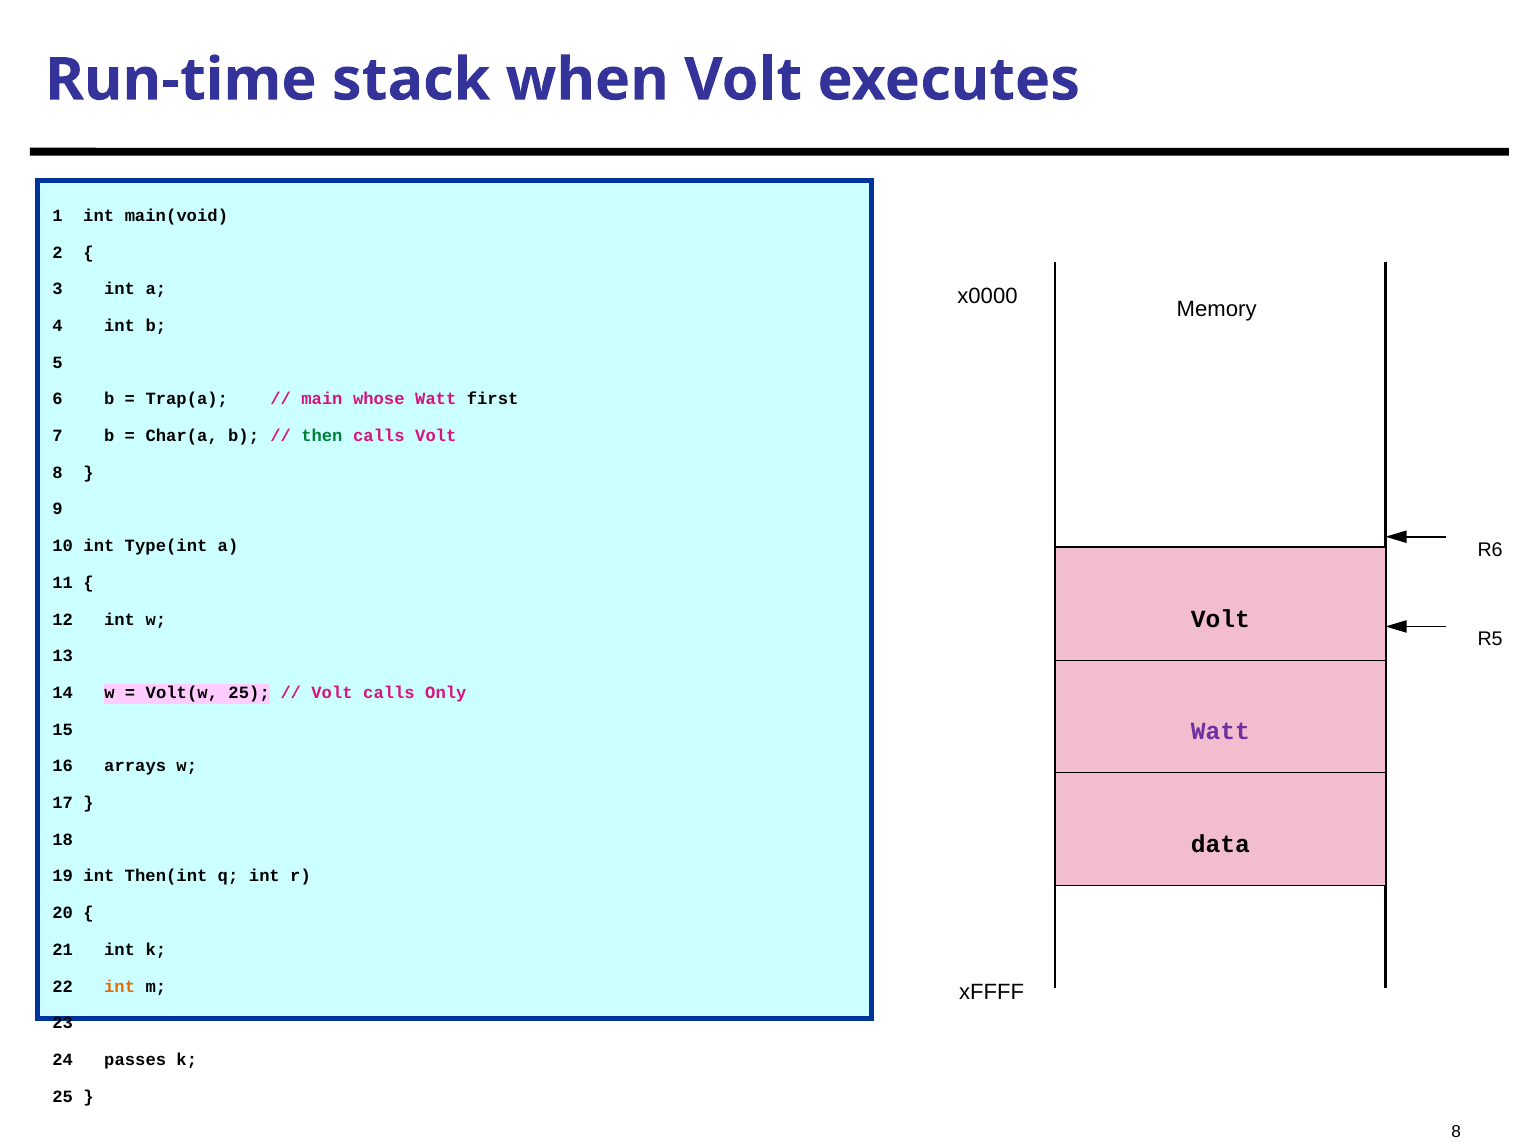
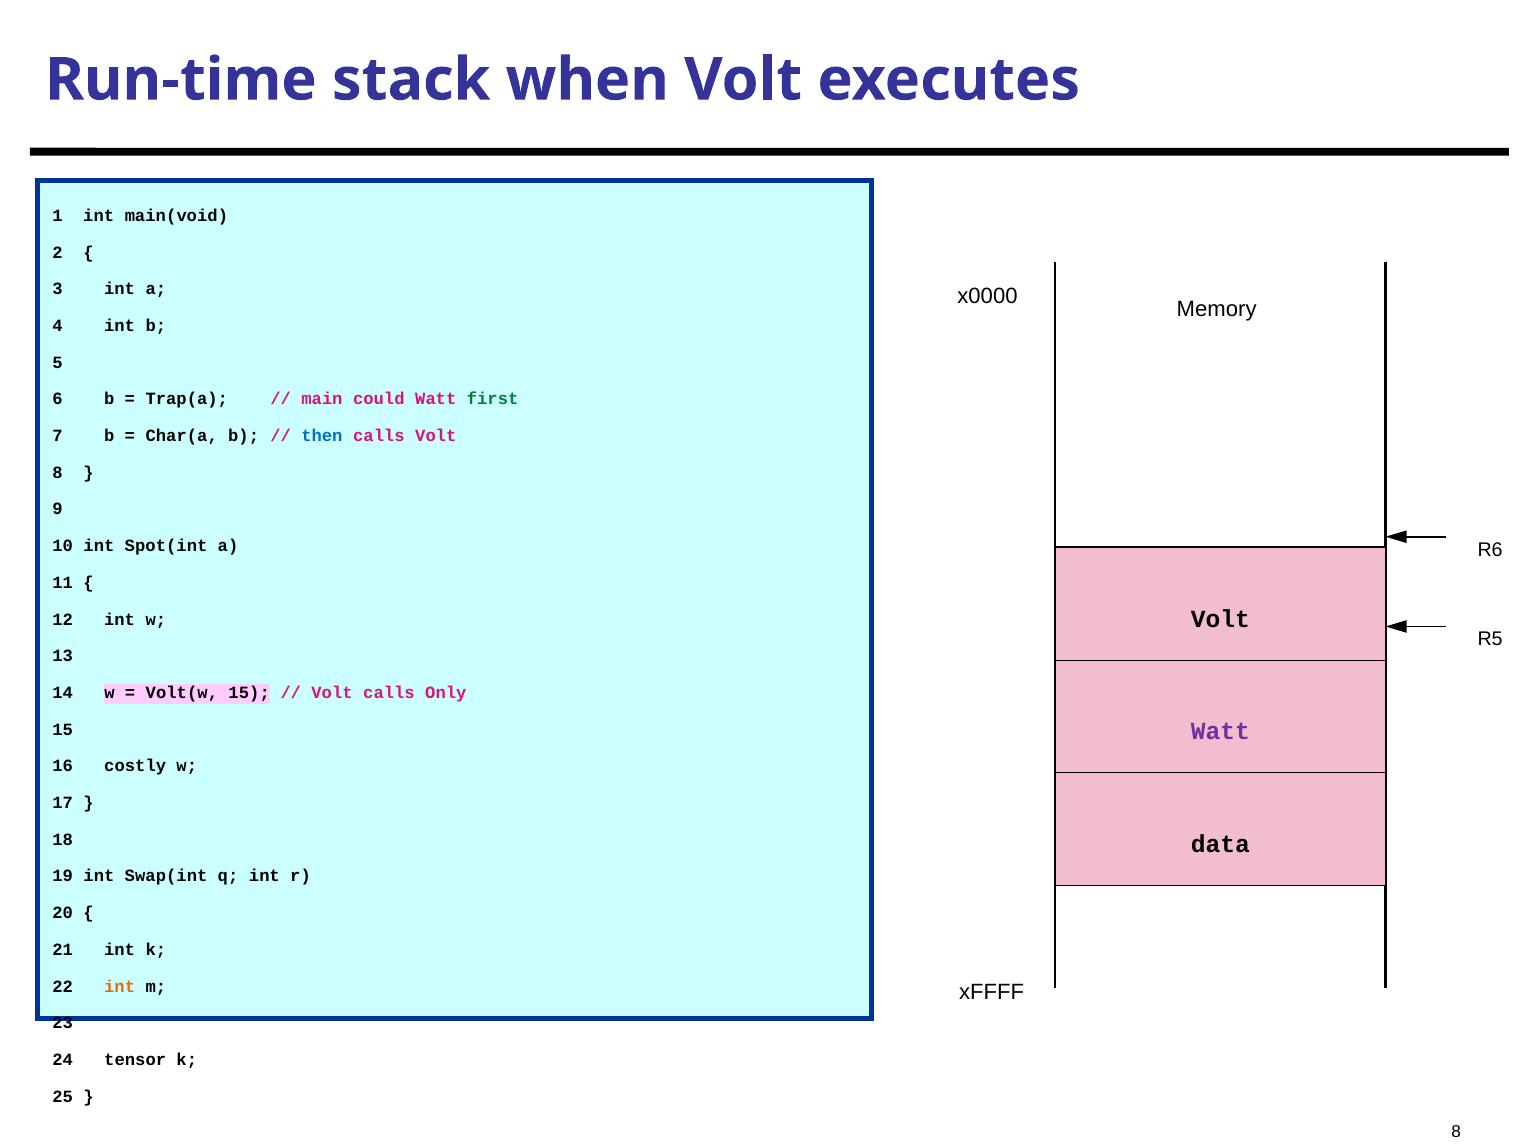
whose: whose -> could
first colour: black -> green
then colour: green -> blue
Type(int: Type(int -> Spot(int
Volt(w 25: 25 -> 15
arrays: arrays -> costly
Then(int: Then(int -> Swap(int
passes: passes -> tensor
